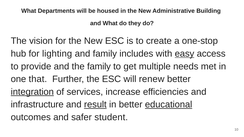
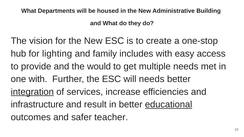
easy underline: present -> none
the family: family -> would
one that: that -> with
will renew: renew -> needs
result underline: present -> none
student: student -> teacher
